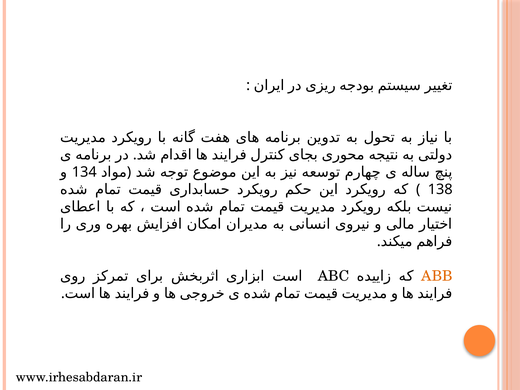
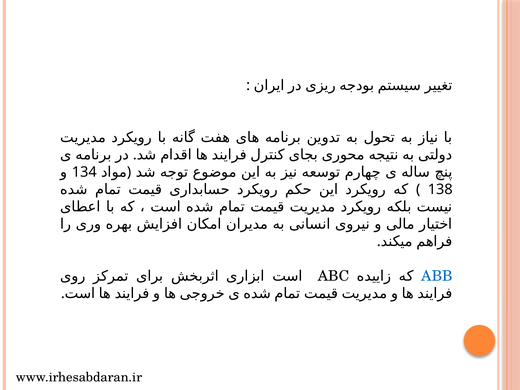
ABB colour: orange -> blue
